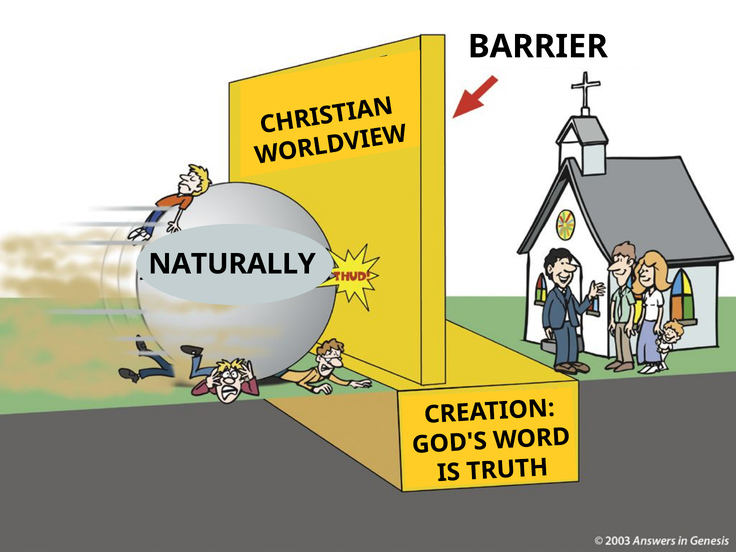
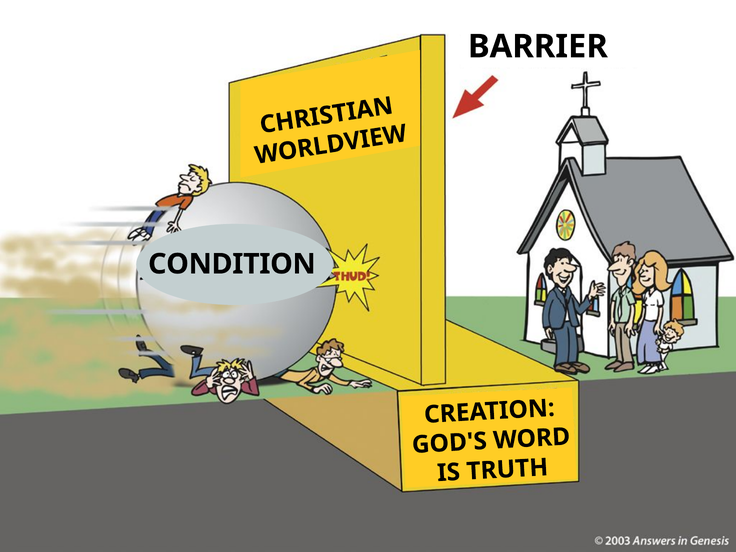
NATURALLY: NATURALLY -> CONDITION
